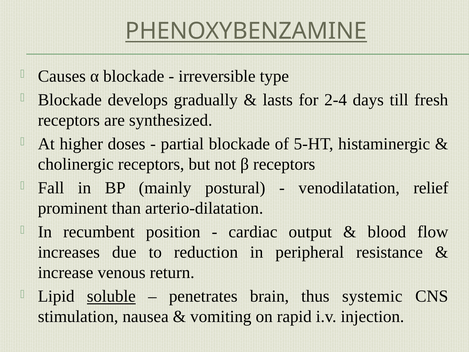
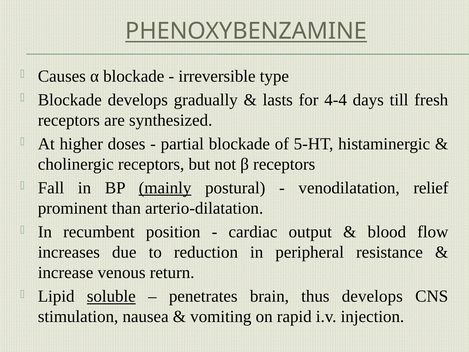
2-4: 2-4 -> 4-4
mainly underline: none -> present
thus systemic: systemic -> develops
